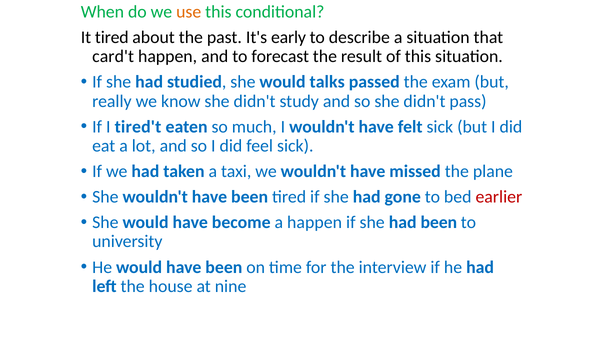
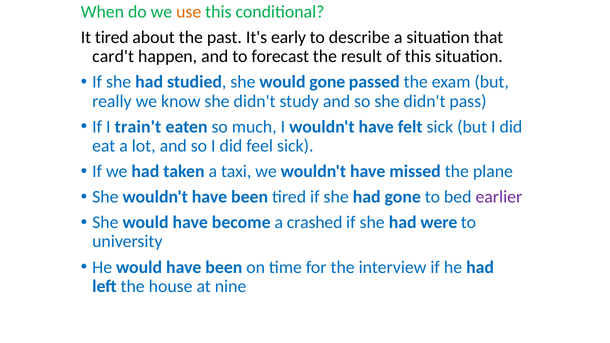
would talks: talks -> gone
tired't: tired't -> train't
earlier colour: red -> purple
a happen: happen -> crashed
had been: been -> were
